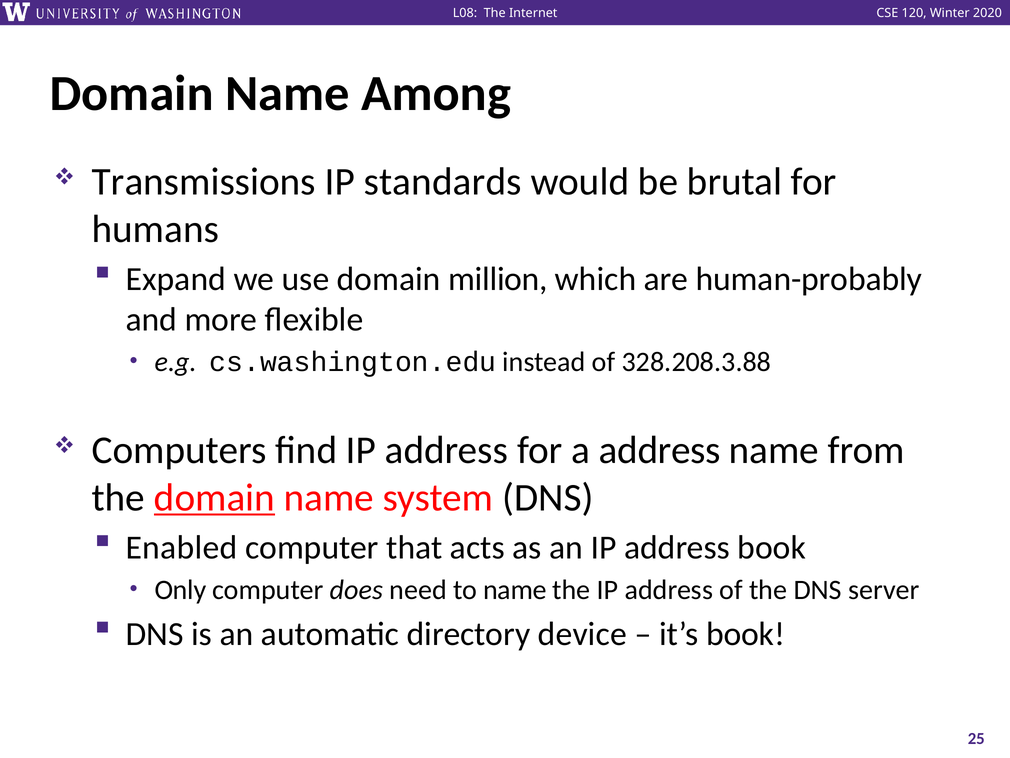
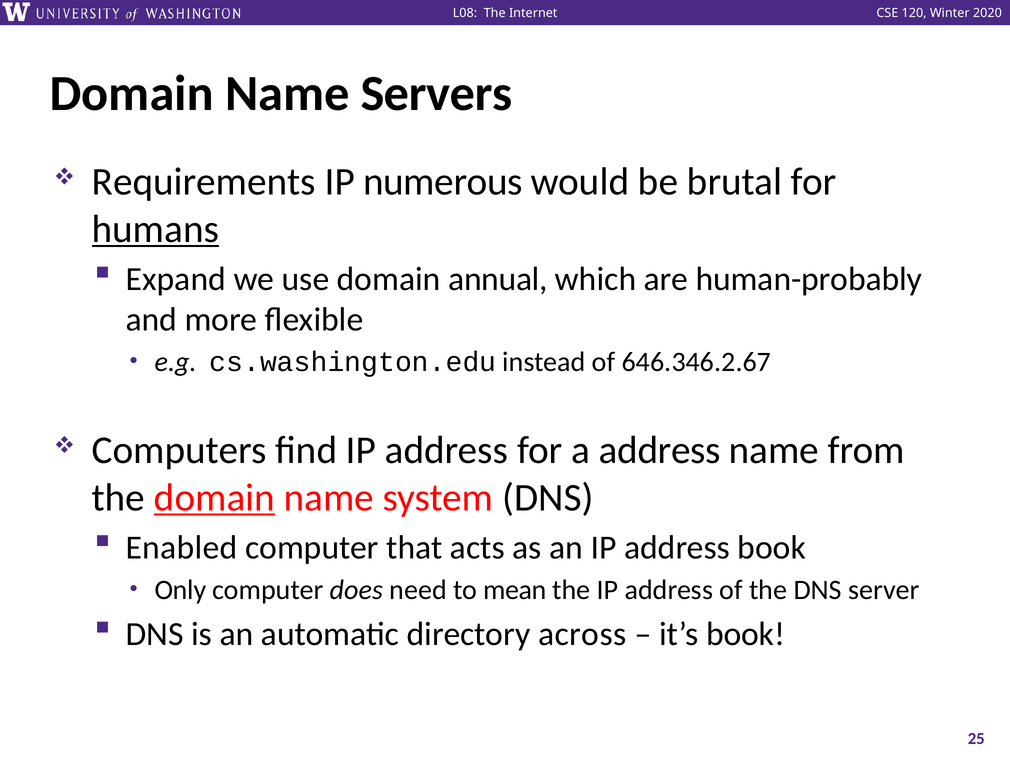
Among: Among -> Servers
Transmissions: Transmissions -> Requirements
standards: standards -> numerous
humans underline: none -> present
million: million -> annual
328.208.3.88: 328.208.3.88 -> 646.346.2.67
to name: name -> mean
device: device -> across
